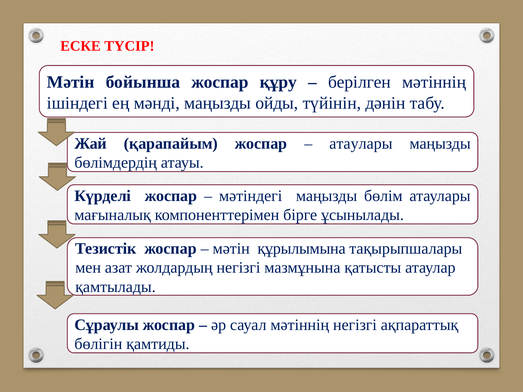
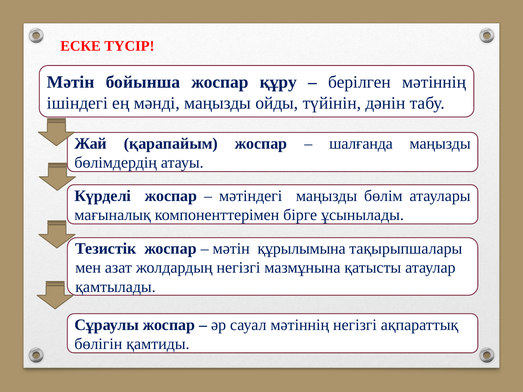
атаулары at (361, 144): атаулары -> шалғанда
